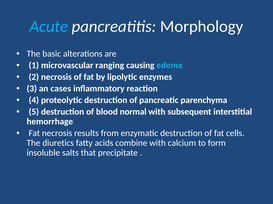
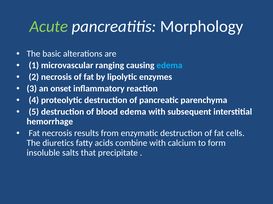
Acute colour: light blue -> light green
cases: cases -> onset
blood normal: normal -> edema
